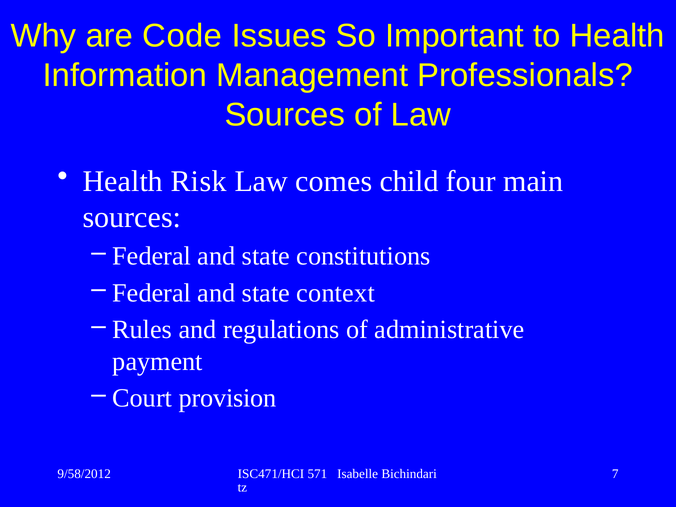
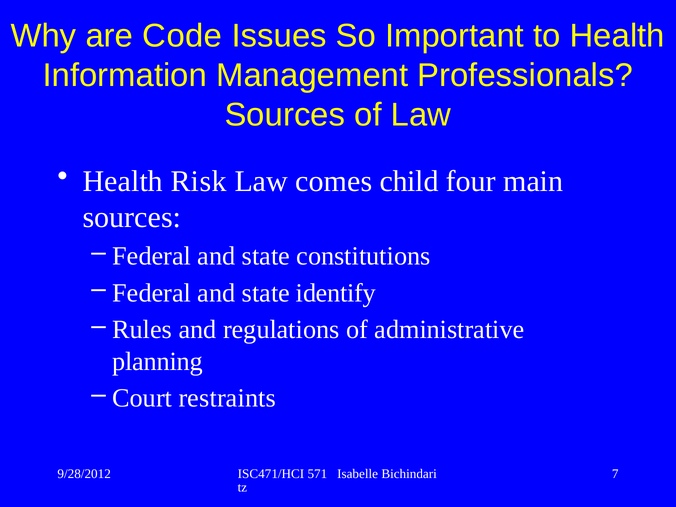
context: context -> identify
payment: payment -> planning
provision: provision -> restraints
9/58/2012: 9/58/2012 -> 9/28/2012
